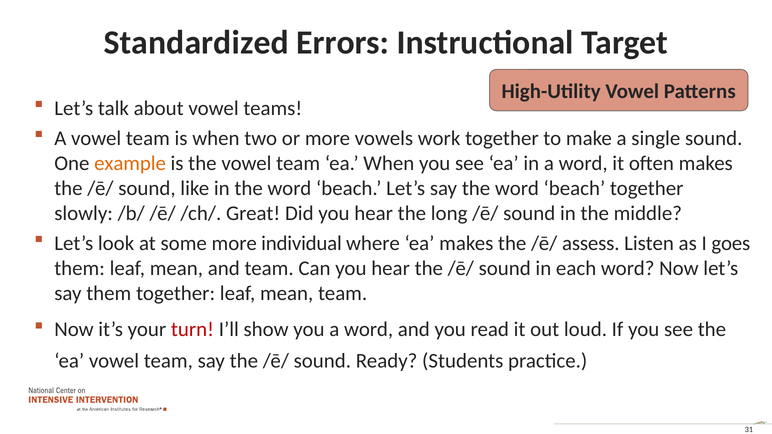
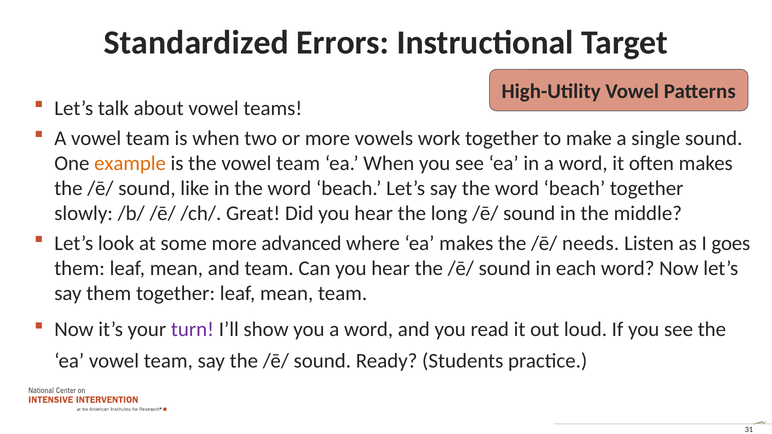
individual: individual -> advanced
assess: assess -> needs
turn colour: red -> purple
